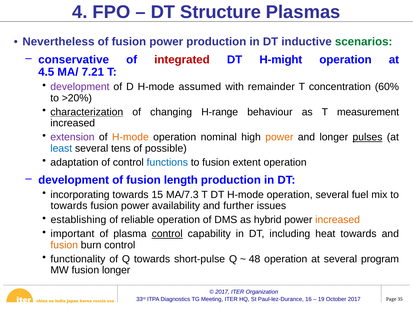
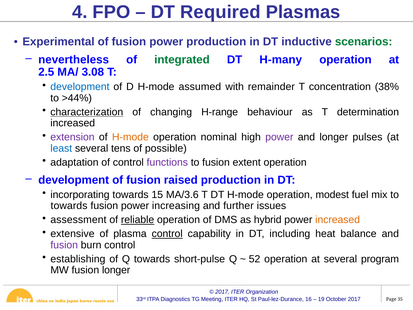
Structure: Structure -> Required
Nevertheless: Nevertheless -> Experimental
conservative: conservative -> nevertheless
integrated colour: red -> green
H-might: H-might -> H-many
4.5: 4.5 -> 2.5
7.21: 7.21 -> 3.08
development at (80, 87) colour: purple -> blue
60%: 60% -> 38%
>20%: >20% -> >44%
measurement: measurement -> determination
power at (279, 137) colour: orange -> purple
pulses underline: present -> none
functions colour: blue -> purple
length: length -> raised
MA/7.3: MA/7.3 -> MA/3.6
operation several: several -> modest
availability: availability -> increasing
establishing: establishing -> assessment
reliable underline: none -> present
important: important -> extensive
heat towards: towards -> balance
fusion at (64, 245) colour: orange -> purple
functionality: functionality -> establishing
48: 48 -> 52
